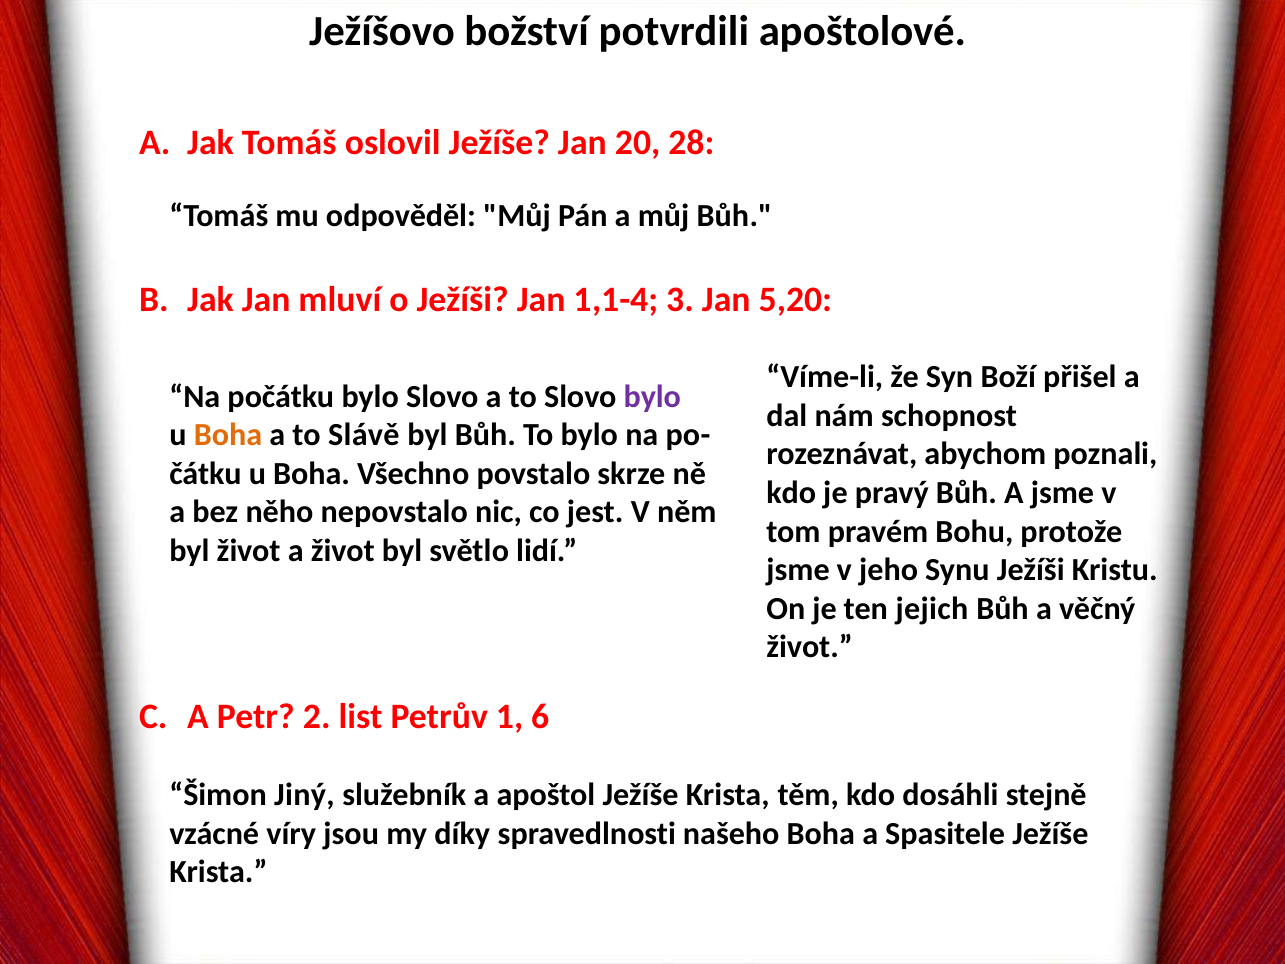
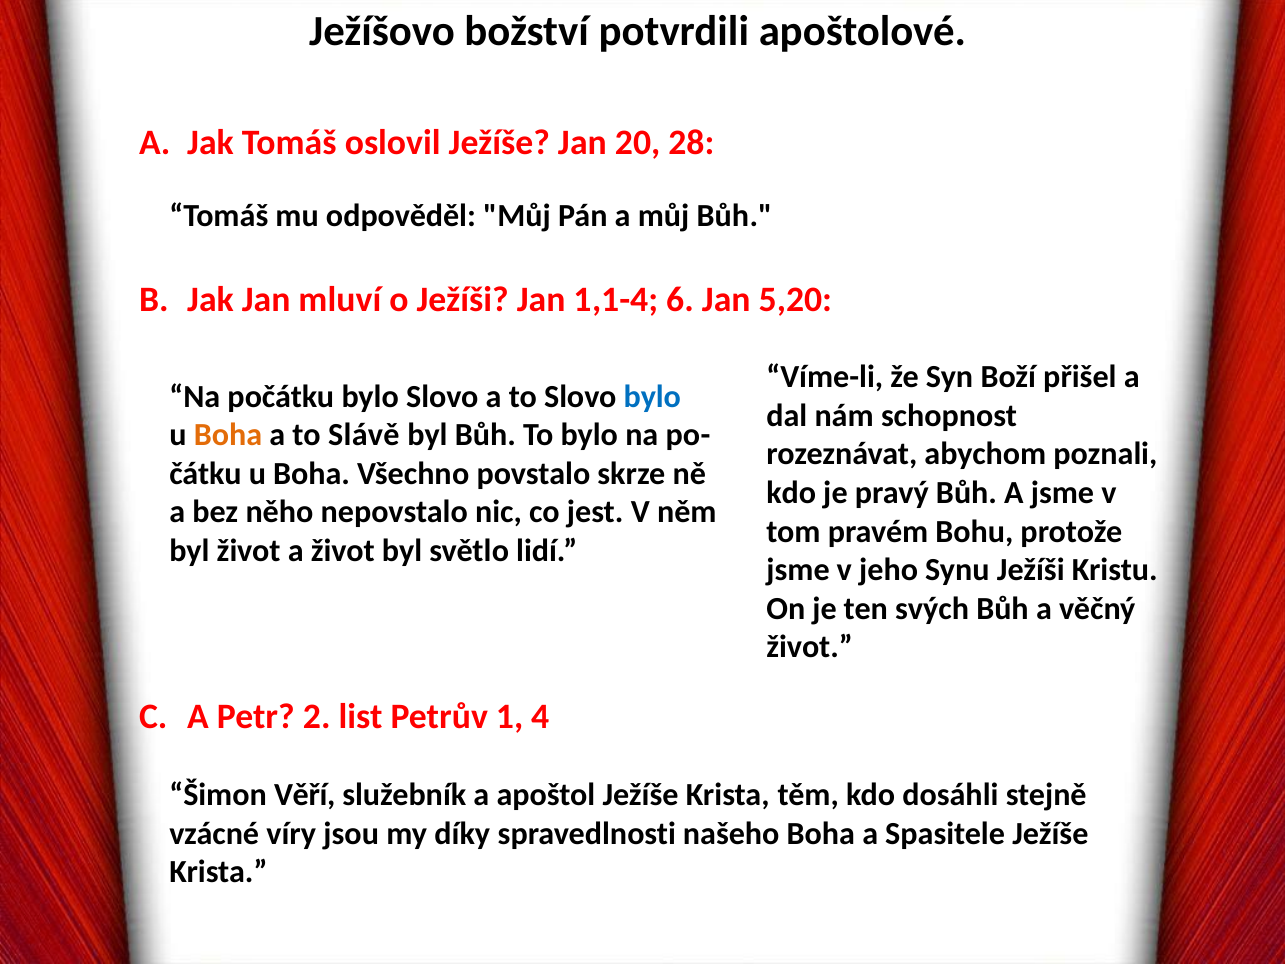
3: 3 -> 6
bylo at (652, 397) colour: purple -> blue
jejich: jejich -> svých
6: 6 -> 4
Jiný: Jiný -> Věří
